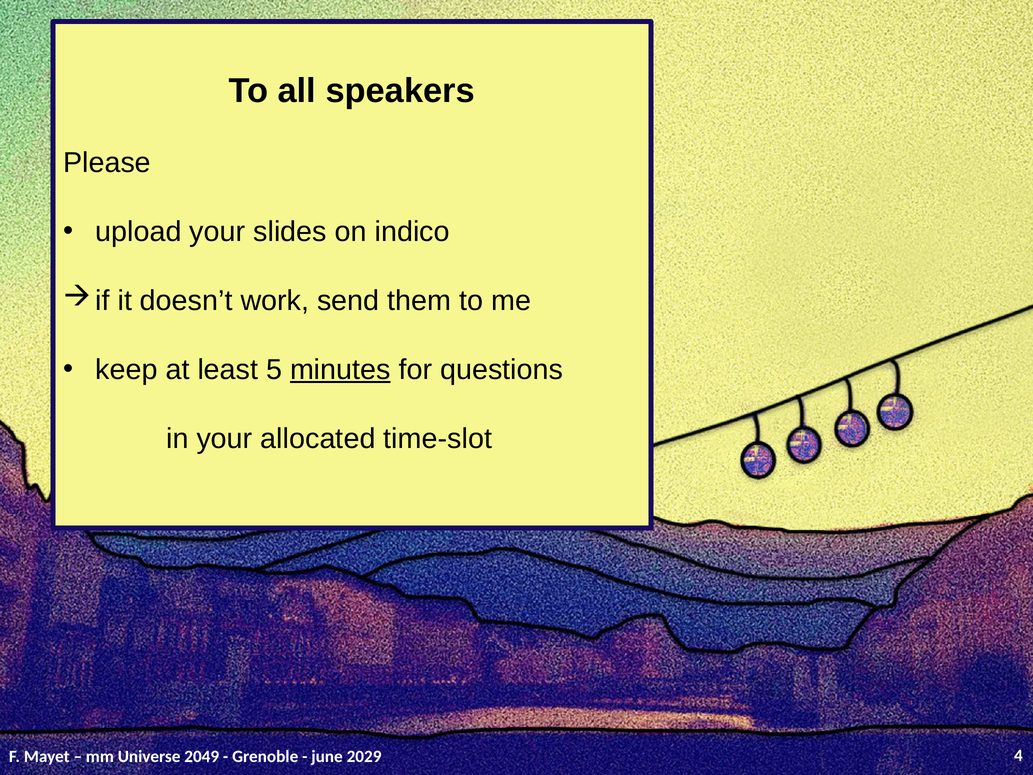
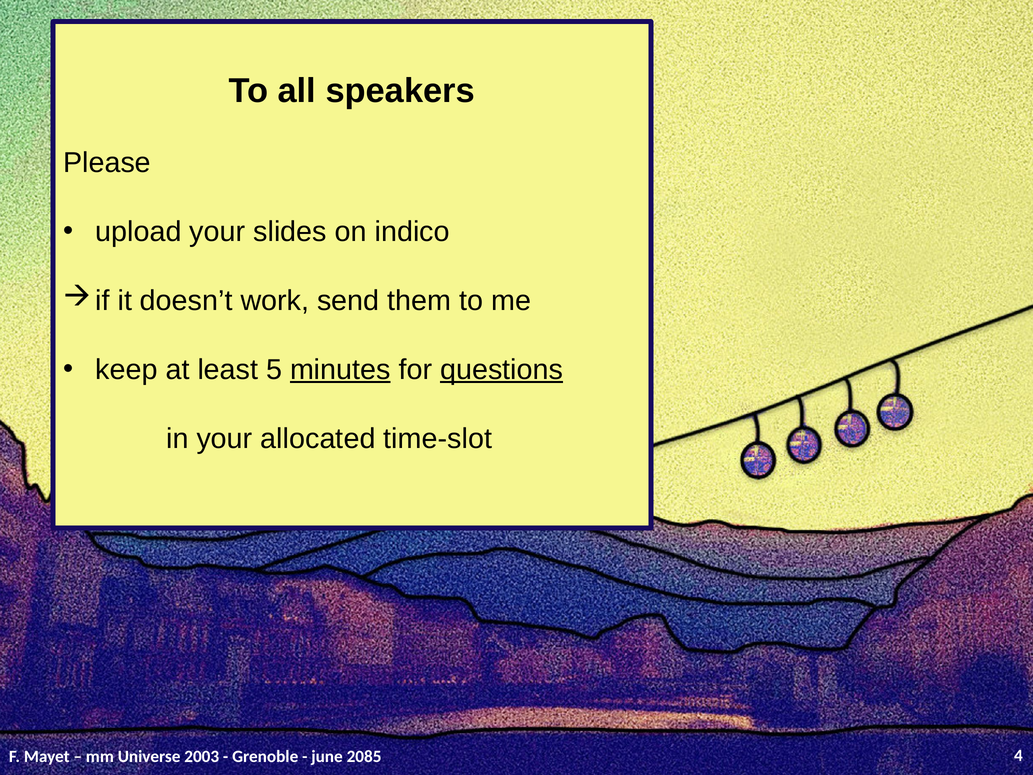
questions underline: none -> present
2049: 2049 -> 2003
2029: 2029 -> 2085
